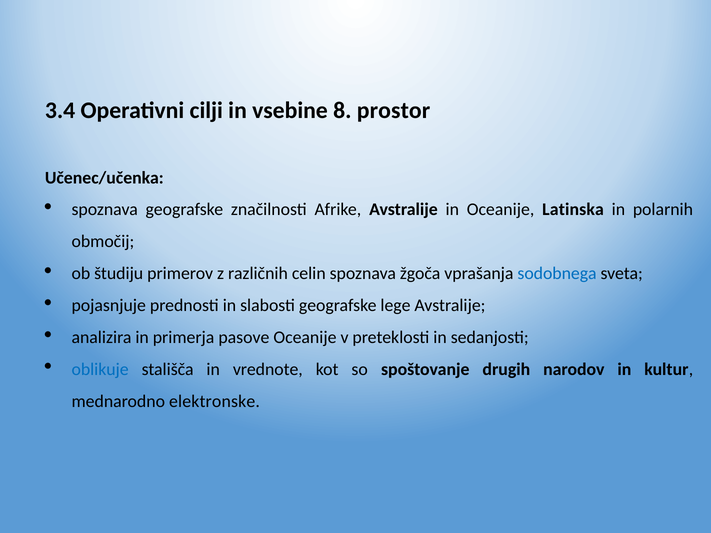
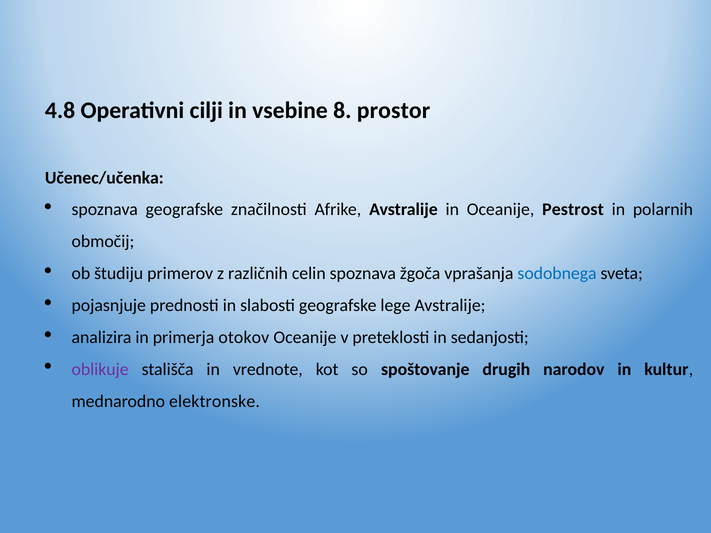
3.4: 3.4 -> 4.8
Latinska: Latinska -> Pestrost
pasove: pasove -> otokov
oblikuje colour: blue -> purple
